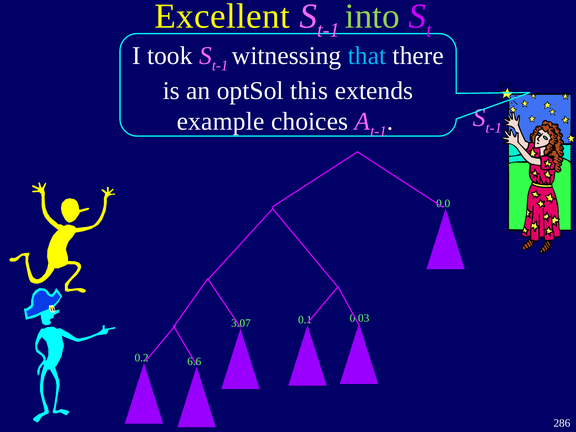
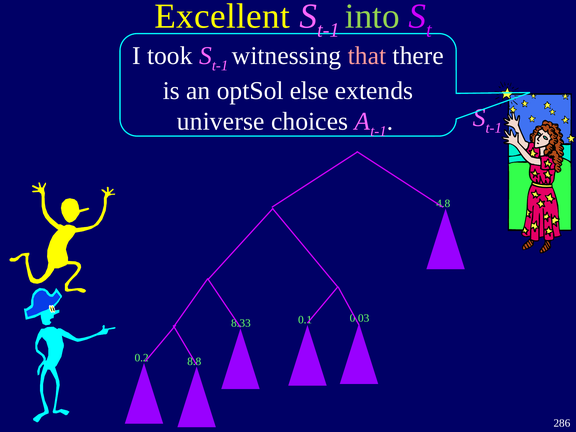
that colour: light blue -> pink
this: this -> else
example: example -> universe
0.0: 0.0 -> 4.8
3.07: 3.07 -> 8.33
6.6: 6.6 -> 8.8
